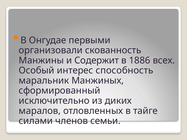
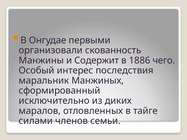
всех: всех -> чего
способность: способность -> последствия
